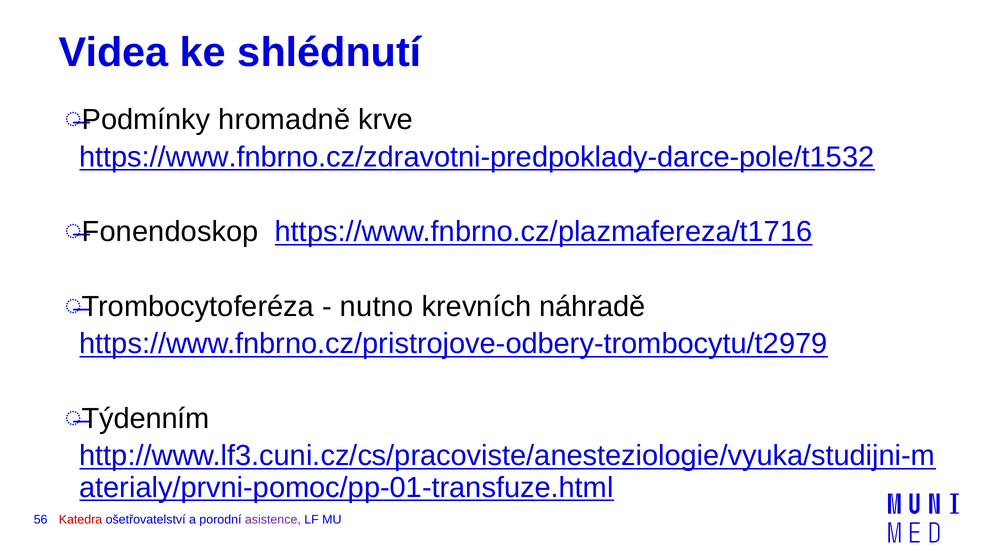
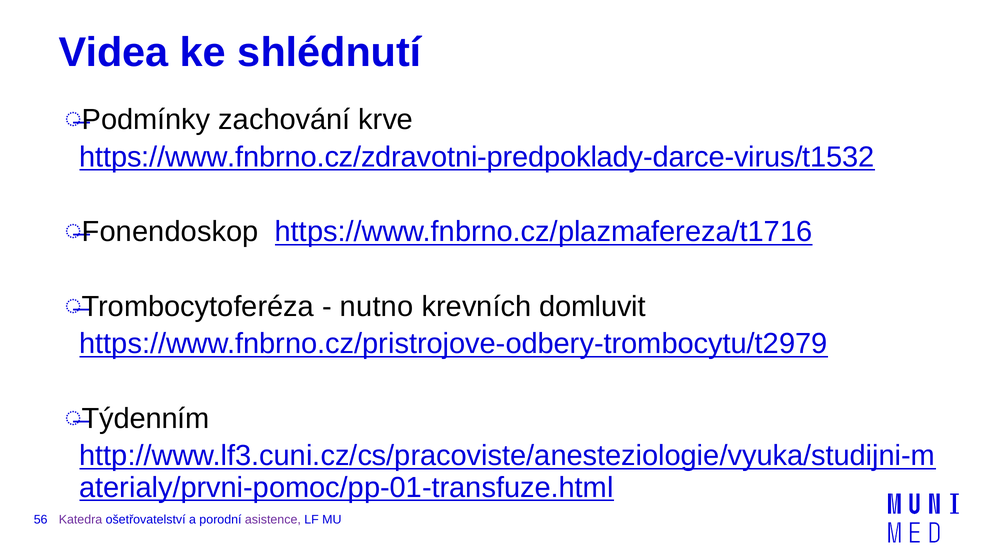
hromadně: hromadně -> zachování
https://www.fnbrno.cz/zdravotni-predpoklady-darce-pole/t1532: https://www.fnbrno.cz/zdravotni-predpoklady-darce-pole/t1532 -> https://www.fnbrno.cz/zdravotni-predpoklady-darce-virus/t1532
náhradě: náhradě -> domluvit
Katedra colour: red -> purple
